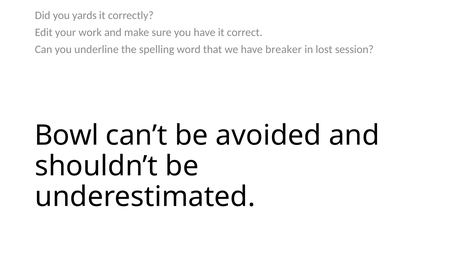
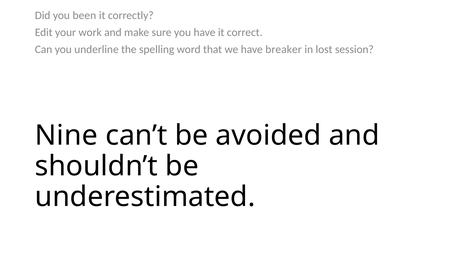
yards: yards -> been
Bowl: Bowl -> Nine
